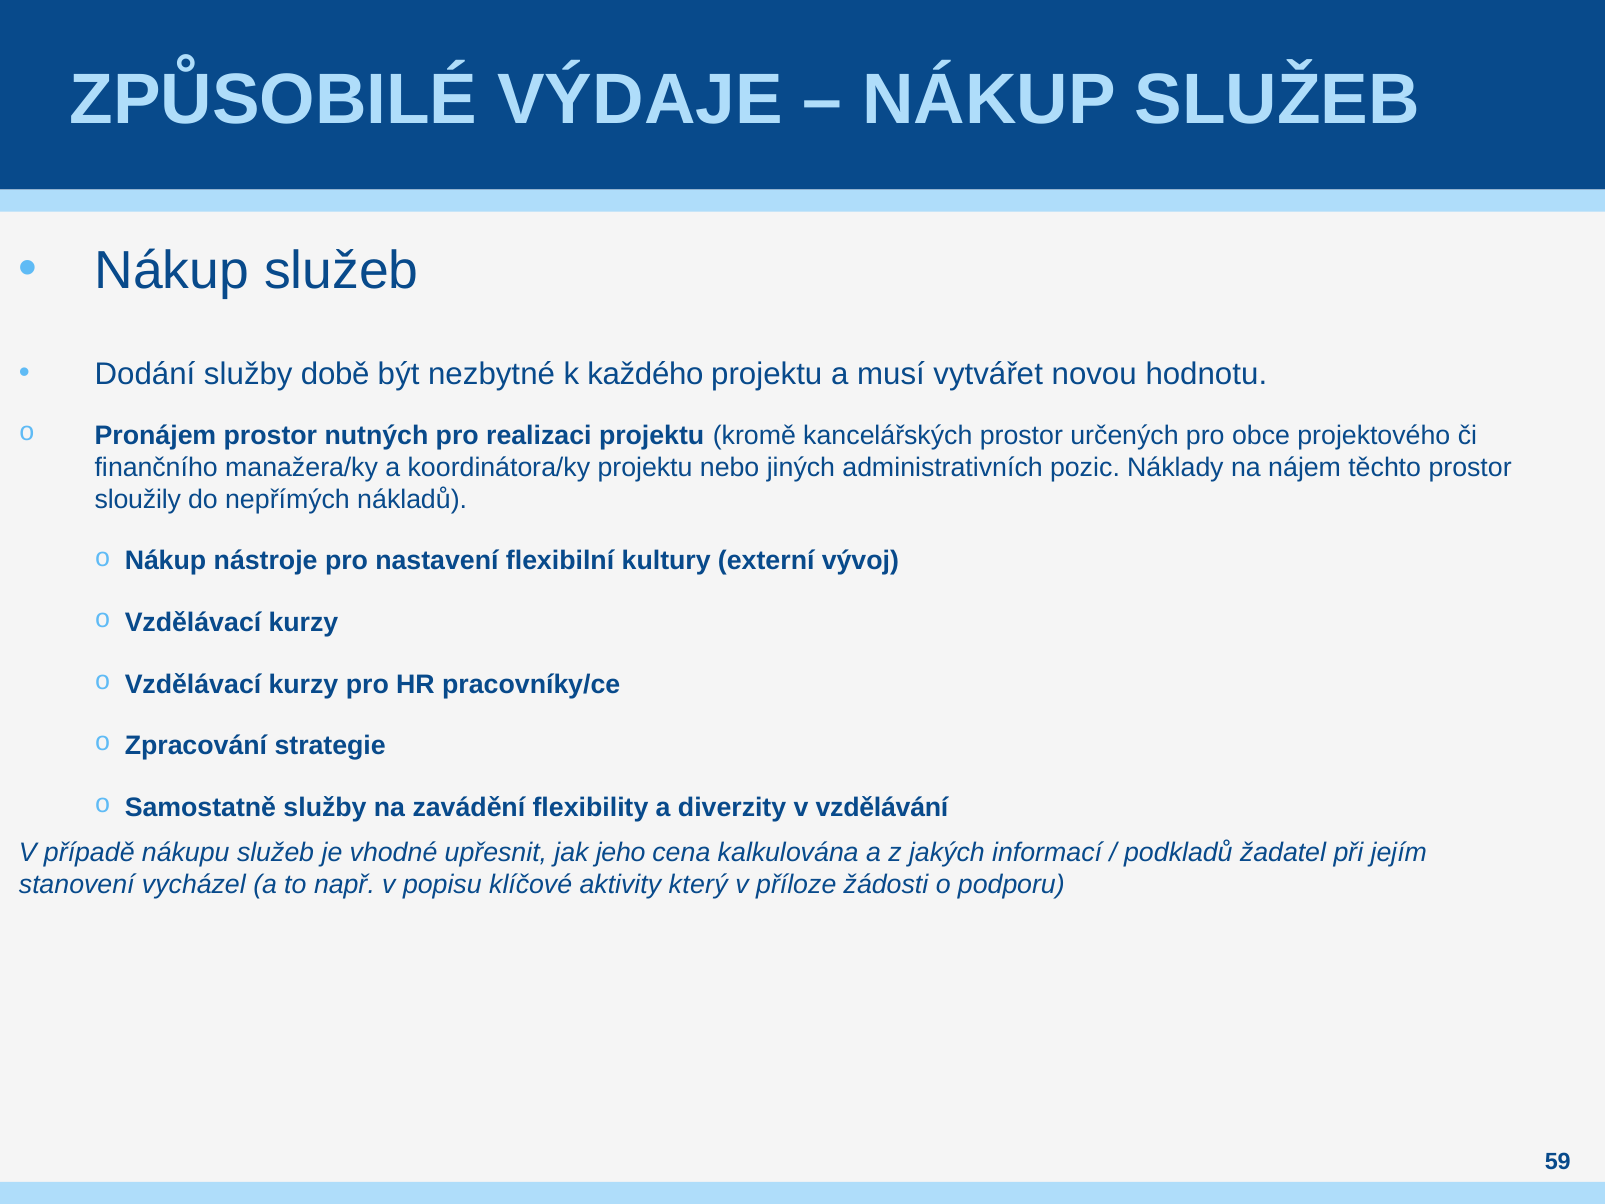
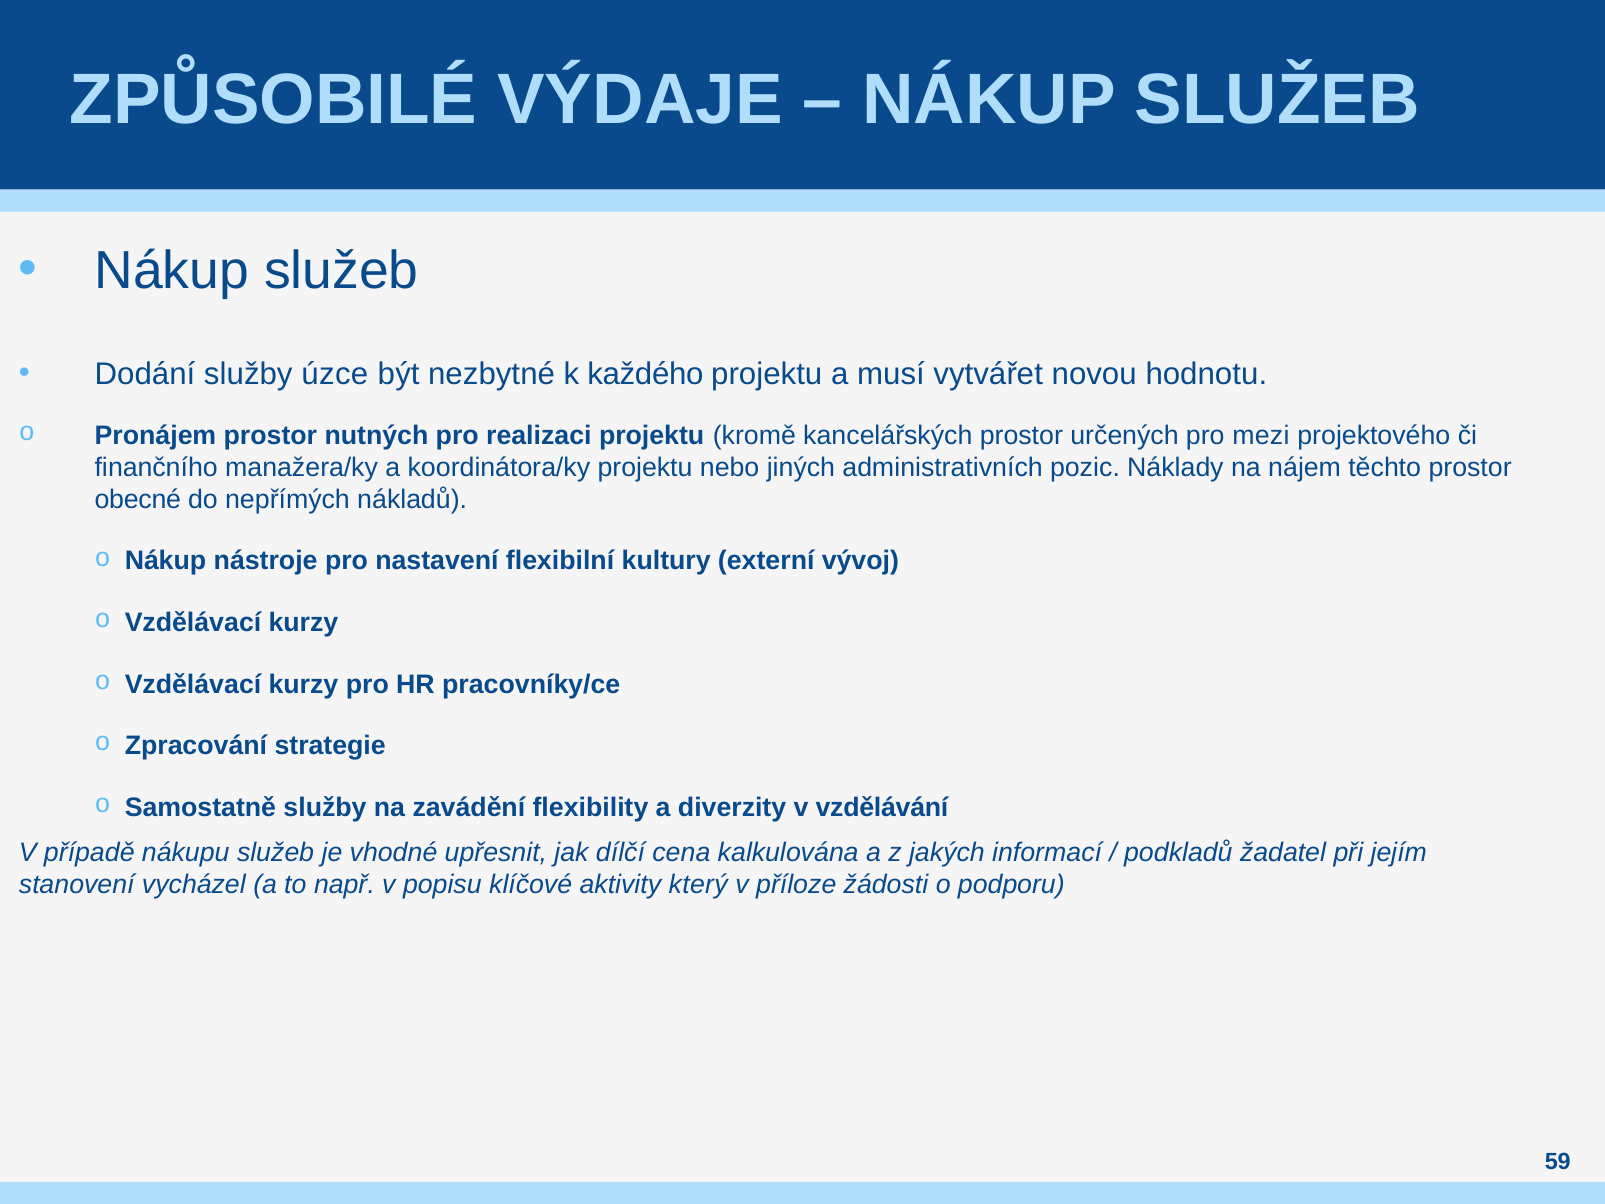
době: době -> úzce
obce: obce -> mezi
sloužily: sloužily -> obecné
jeho: jeho -> dílčí
